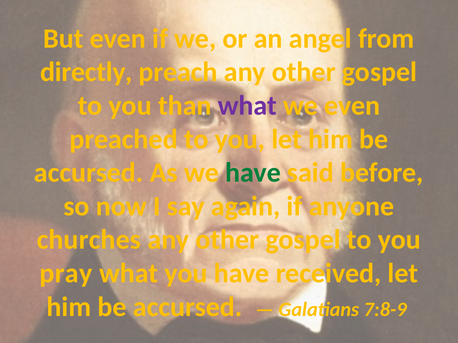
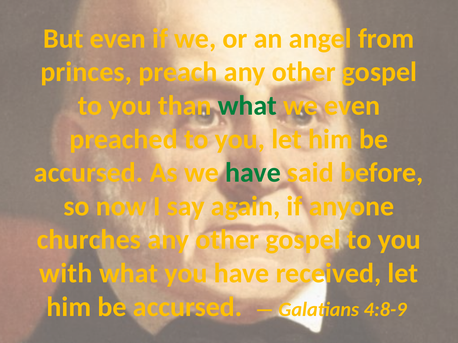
directly: directly -> princes
what at (247, 106) colour: purple -> green
pray: pray -> with
7:8-9: 7:8-9 -> 4:8-9
